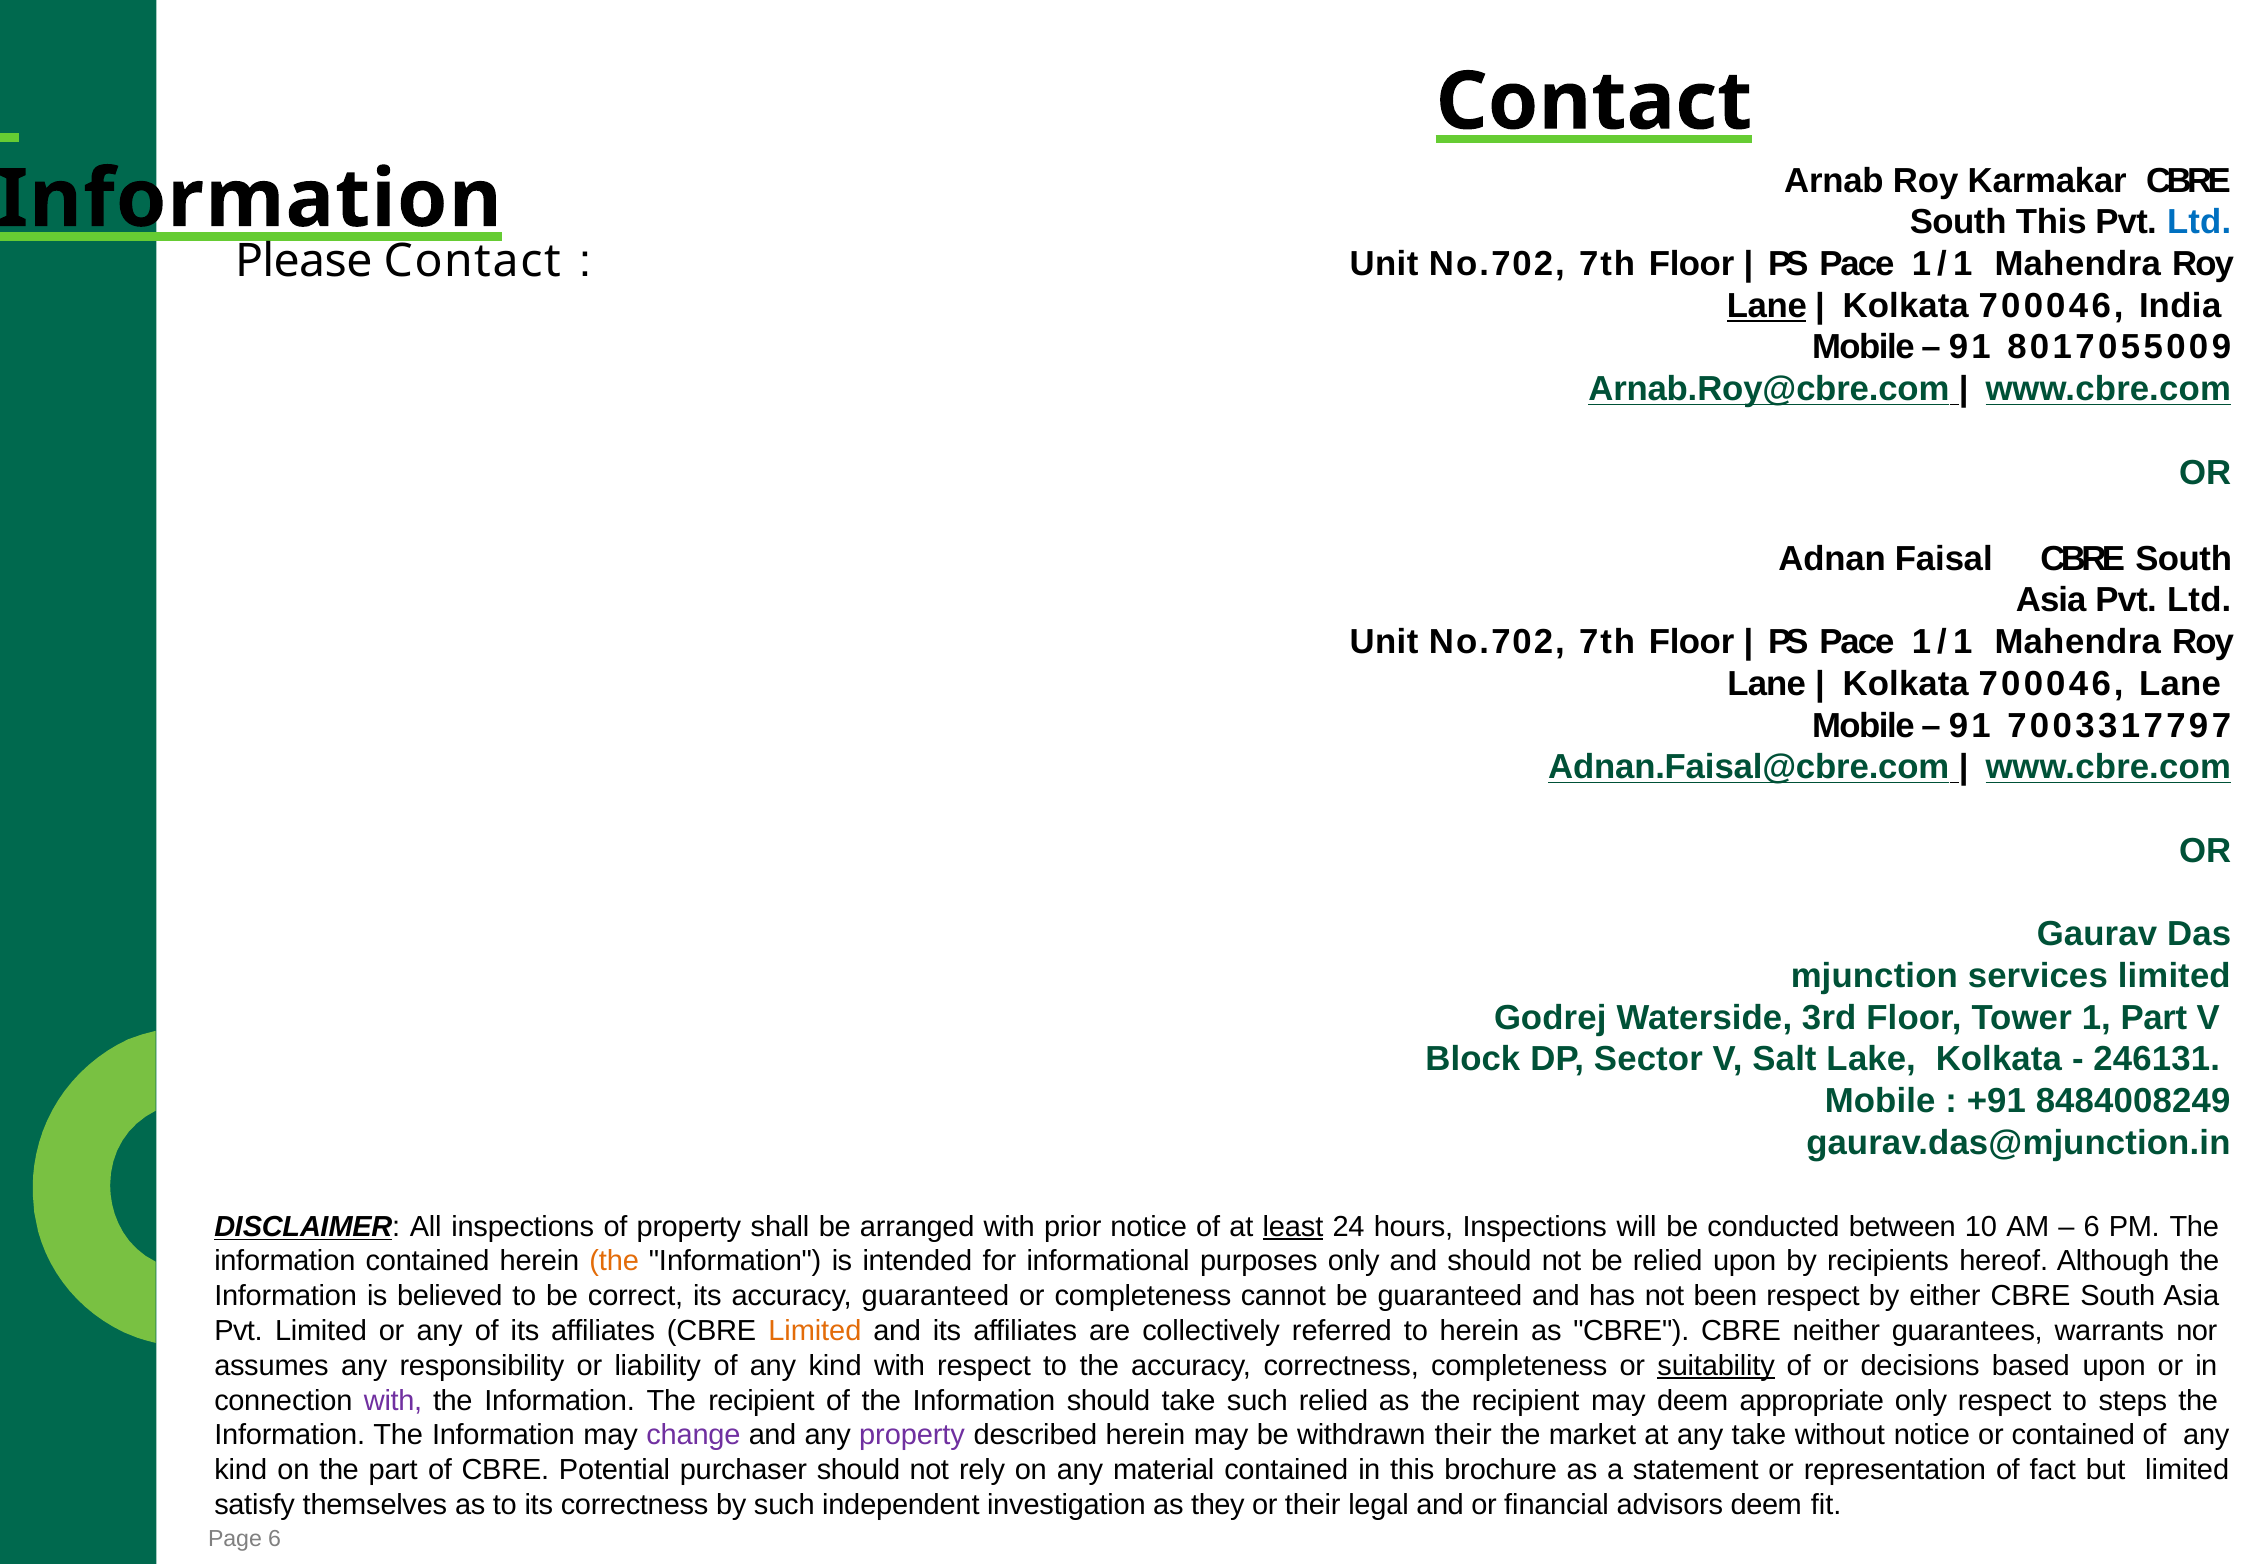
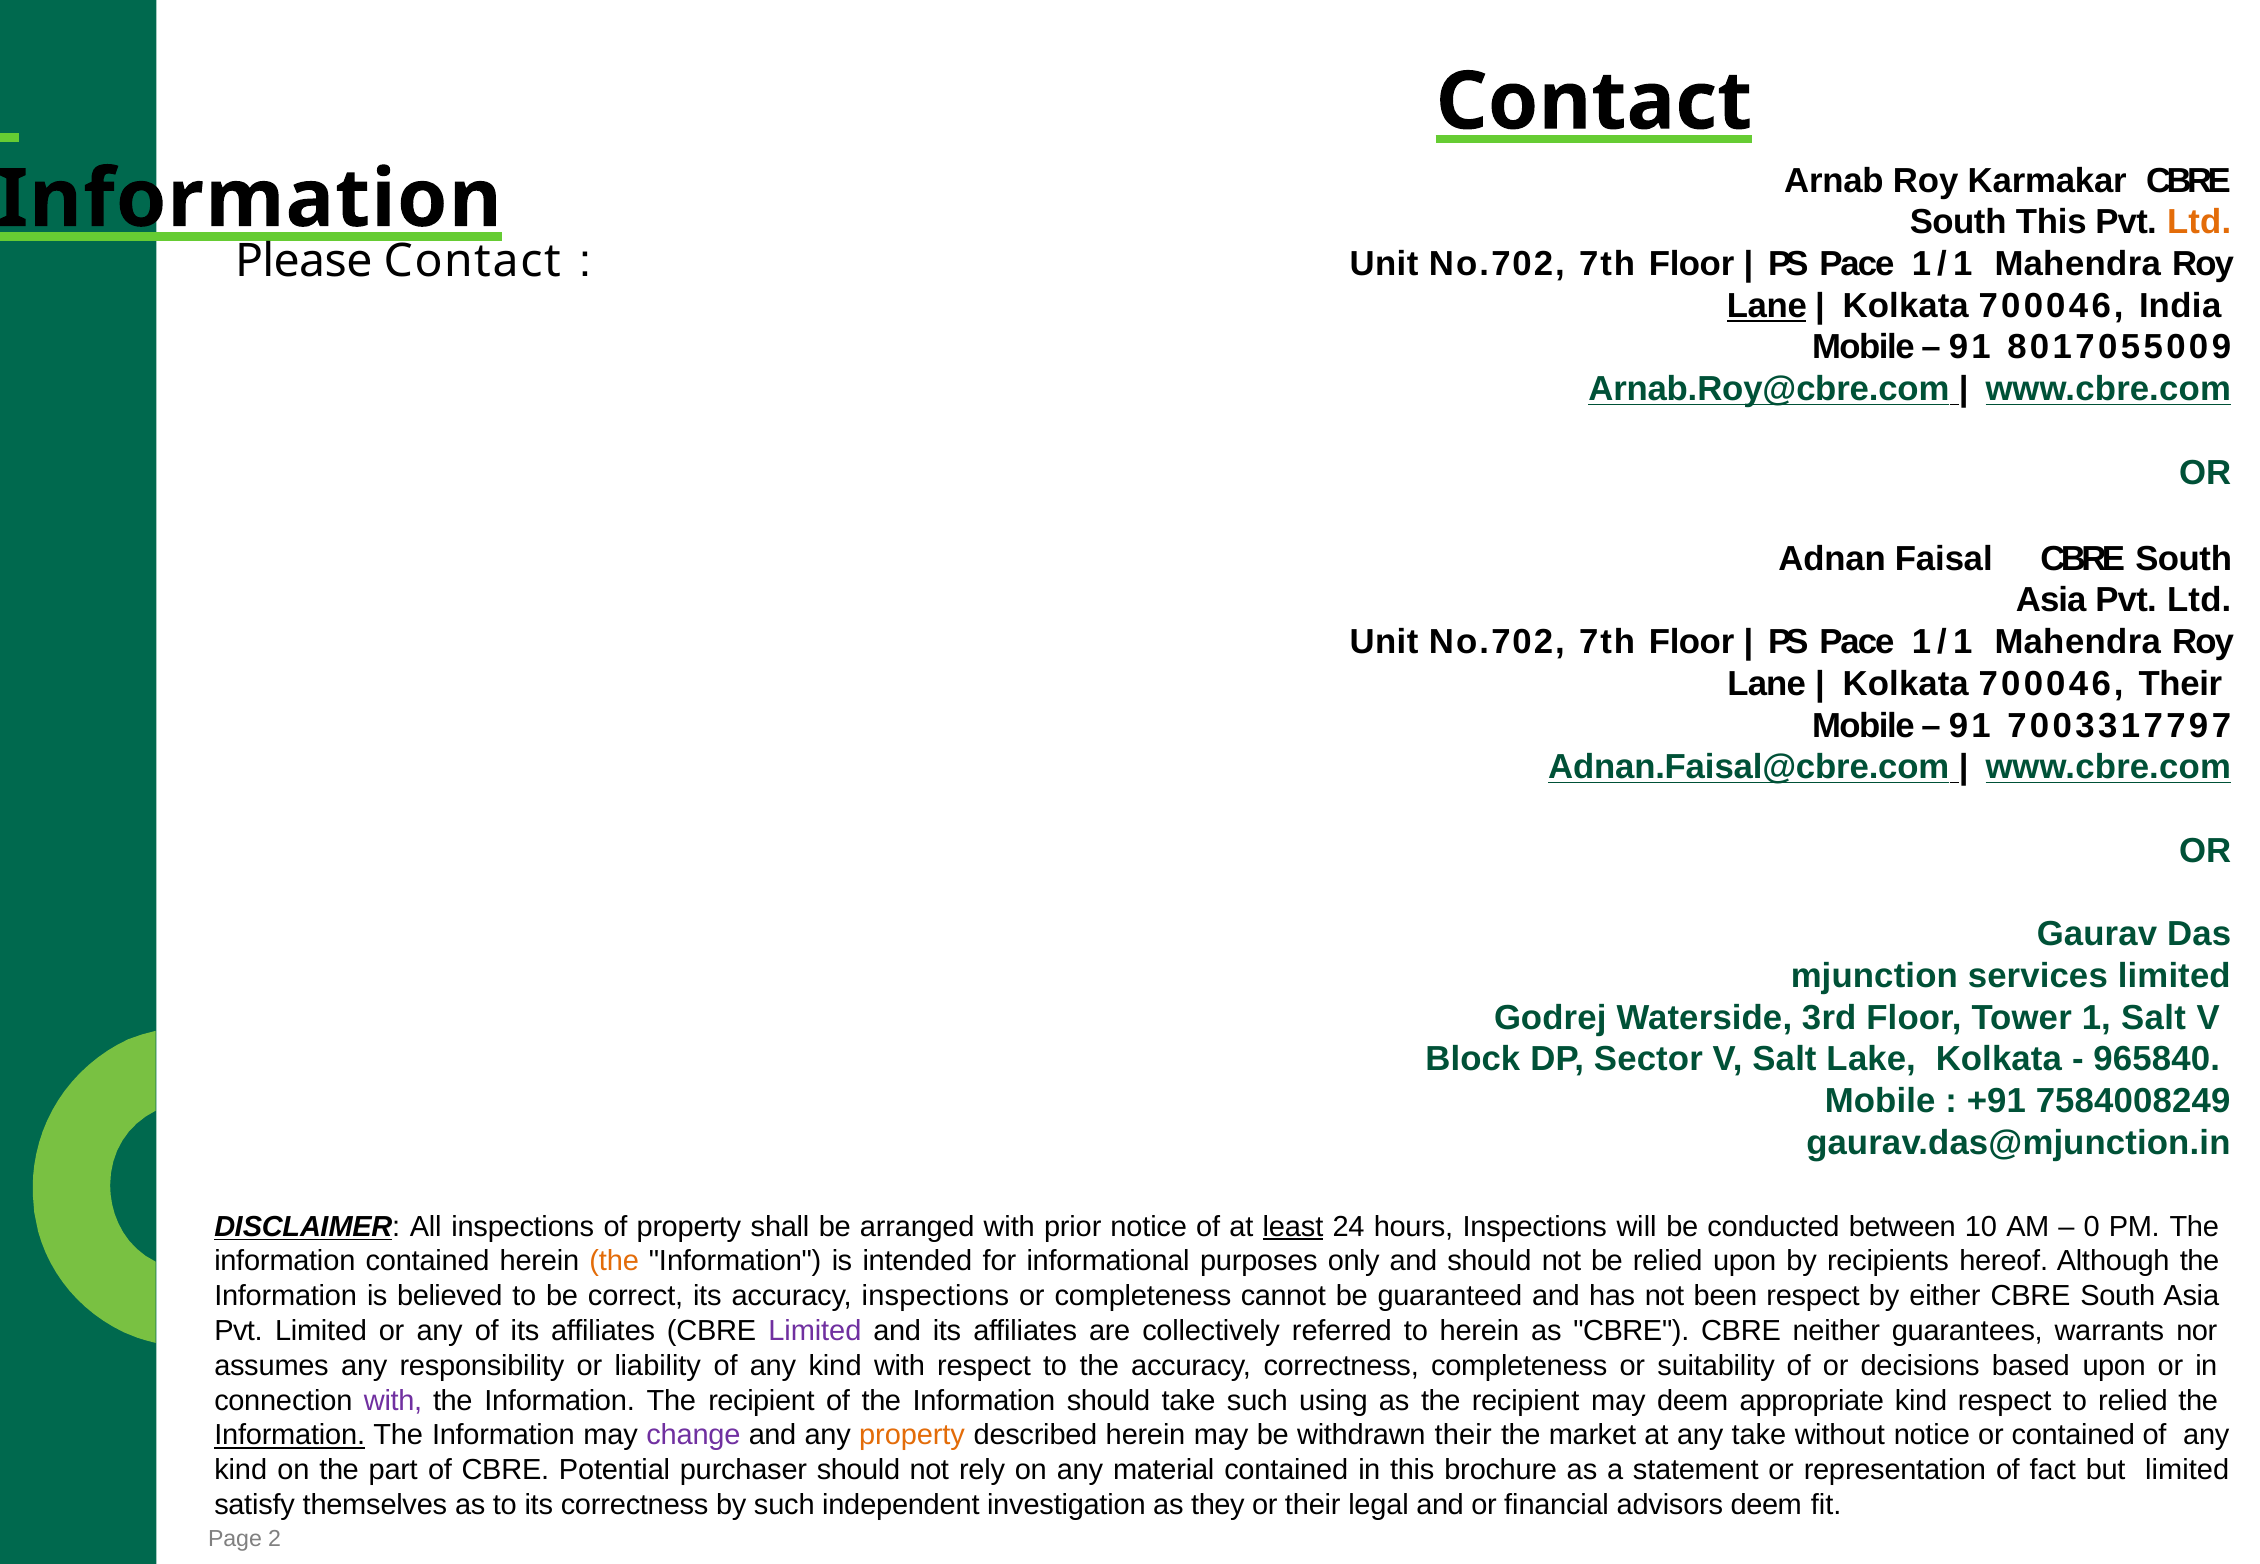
Ltd at (2199, 222) colour: blue -> orange
700046 Lane: Lane -> Their
1 Part: Part -> Salt
246131: 246131 -> 965840
8484008249: 8484008249 -> 7584008249
6 at (2092, 1227): 6 -> 0
accuracy guaranteed: guaranteed -> inspections
Limited at (815, 1331) colour: orange -> purple
suitability underline: present -> none
such relied: relied -> using
appropriate only: only -> kind
to steps: steps -> relied
Information at (290, 1436) underline: none -> present
property at (912, 1436) colour: purple -> orange
Page 6: 6 -> 2
